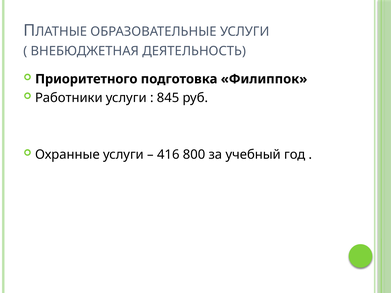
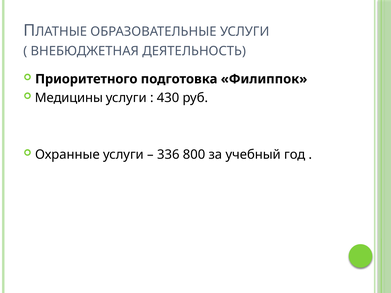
Работники: Работники -> Медицины
845: 845 -> 430
416: 416 -> 336
